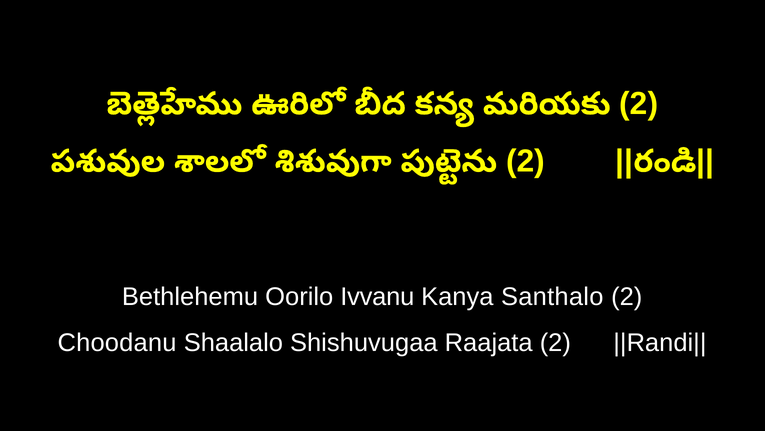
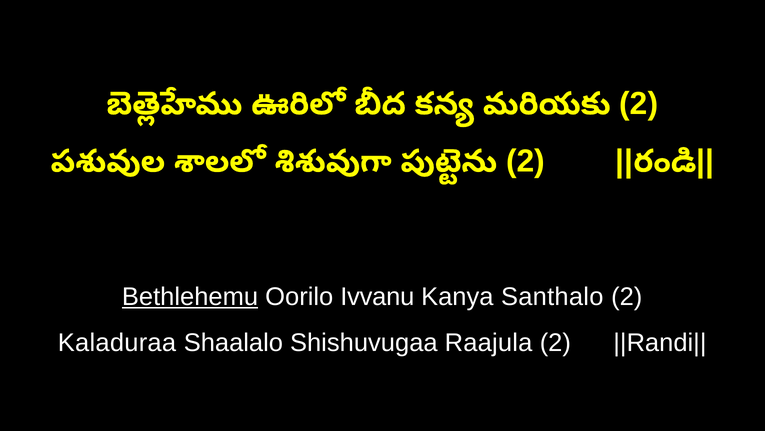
Bethlehemu underline: none -> present
Choodanu: Choodanu -> Kaladuraa
Raajata: Raajata -> Raajula
